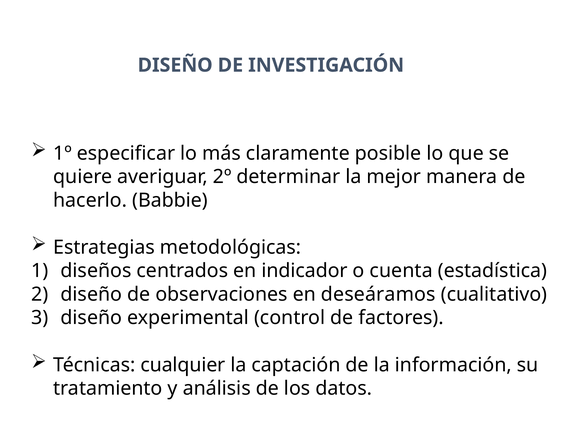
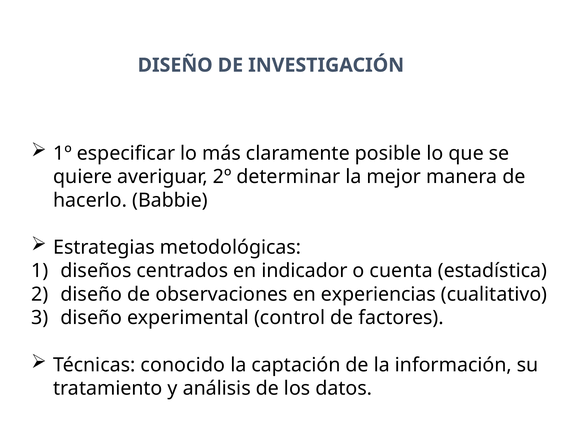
deseáramos: deseáramos -> experiencias
cualquier: cualquier -> conocido
